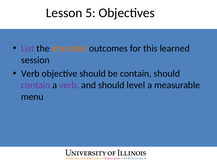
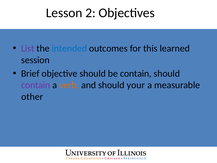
5: 5 -> 2
intended colour: orange -> blue
Verb at (30, 73): Verb -> Brief
verb at (69, 85) colour: purple -> orange
level: level -> your
menu: menu -> other
